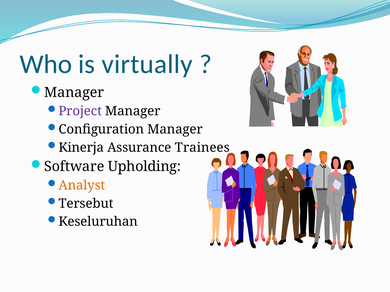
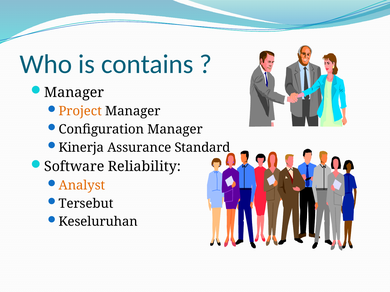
virtually: virtually -> contains
Project colour: purple -> orange
Trainees: Trainees -> Standard
Upholding: Upholding -> Reliability
